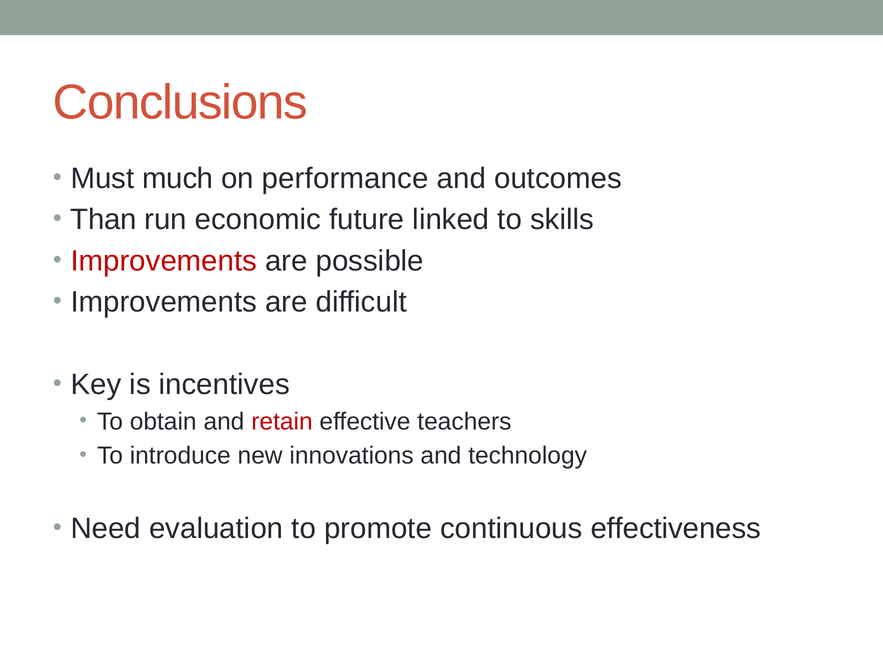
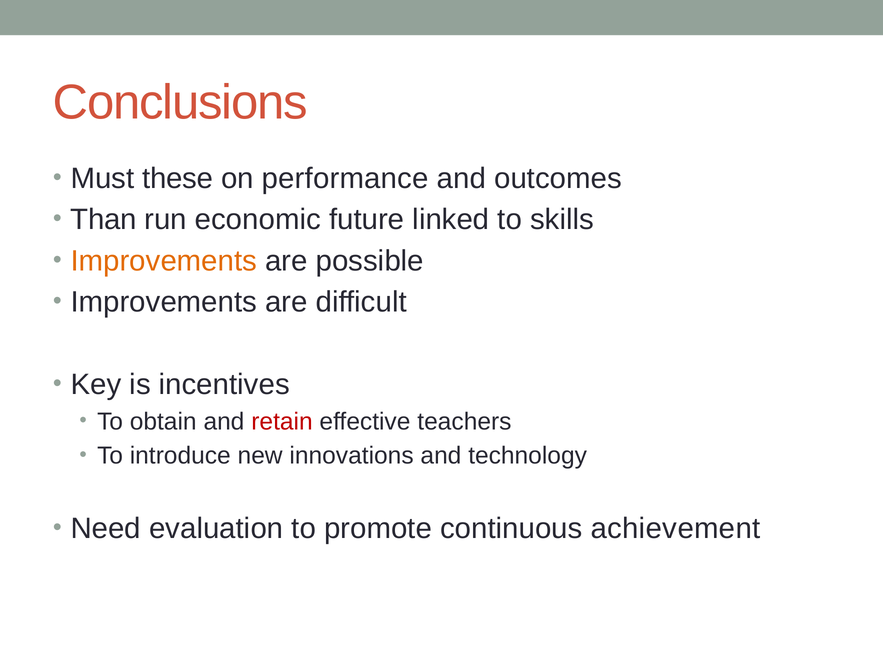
much: much -> these
Improvements at (164, 261) colour: red -> orange
effectiveness: effectiveness -> achievement
